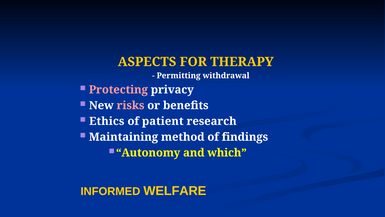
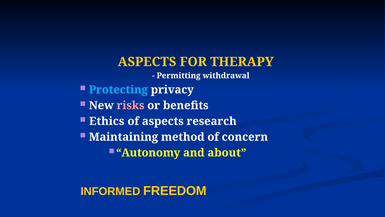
Protecting colour: pink -> light blue
of patient: patient -> aspects
findings: findings -> concern
which: which -> about
WELFARE: WELFARE -> FREEDOM
